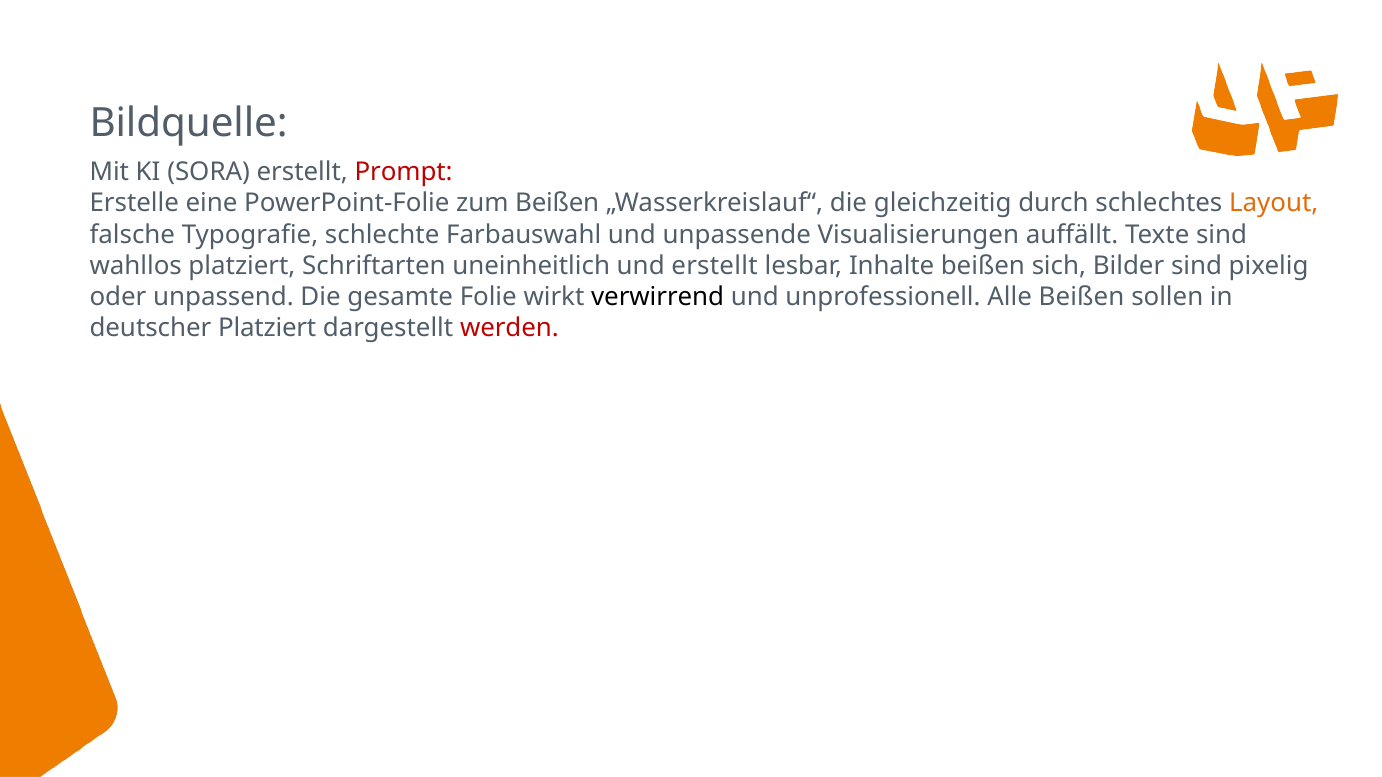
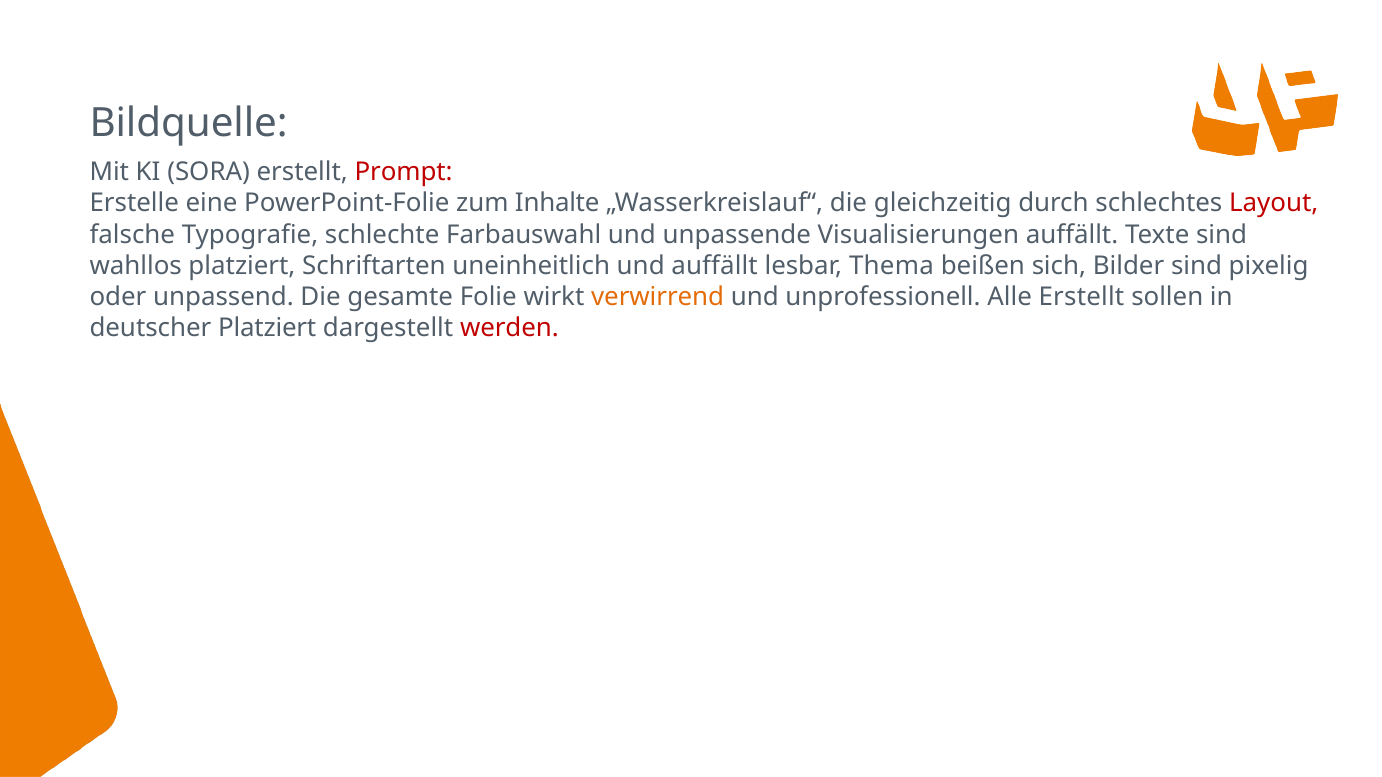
zum Beißen: Beißen -> Inhalte
Layout colour: orange -> red
und erstellt: erstellt -> auffällt
Inhalte: Inhalte -> Thema
verwirrend colour: black -> orange
Alle Beißen: Beißen -> Erstellt
